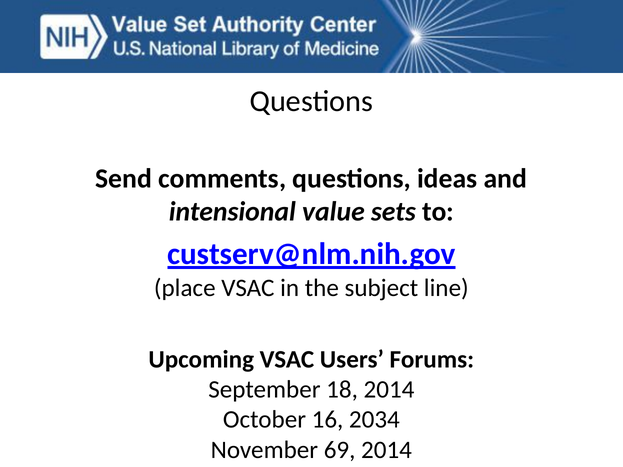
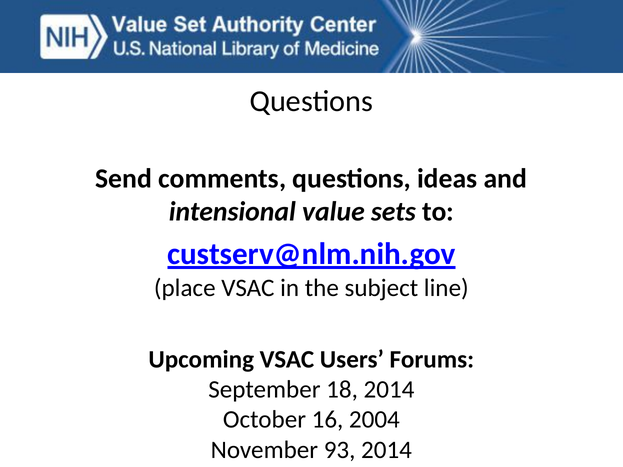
2034: 2034 -> 2004
69: 69 -> 93
